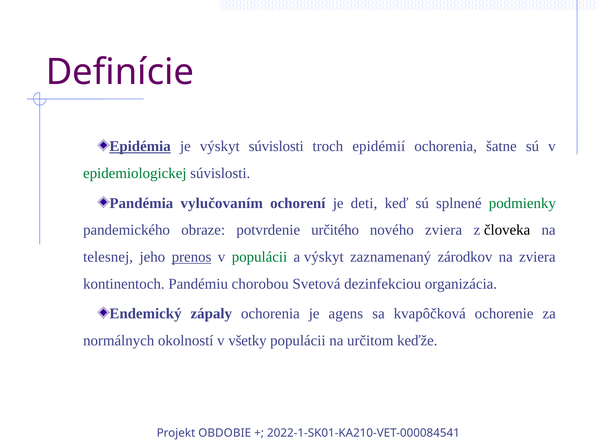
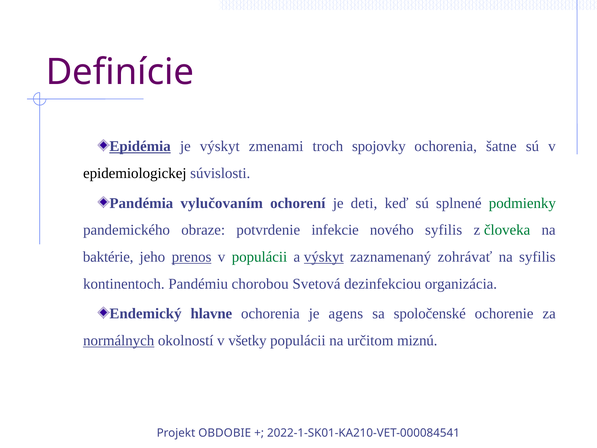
výskyt súvislosti: súvislosti -> zmenami
epidémií: epidémií -> spojovky
epidemiologickej colour: green -> black
určitého: určitého -> infekcie
nového zviera: zviera -> syfilis
človeka colour: black -> green
telesnej: telesnej -> baktérie
výskyt at (324, 257) underline: none -> present
zárodkov: zárodkov -> zohrávať
na zviera: zviera -> syfilis
zápaly: zápaly -> hlavne
kvapôčková: kvapôčková -> spoločenské
normálnych underline: none -> present
keďže: keďže -> miznú
